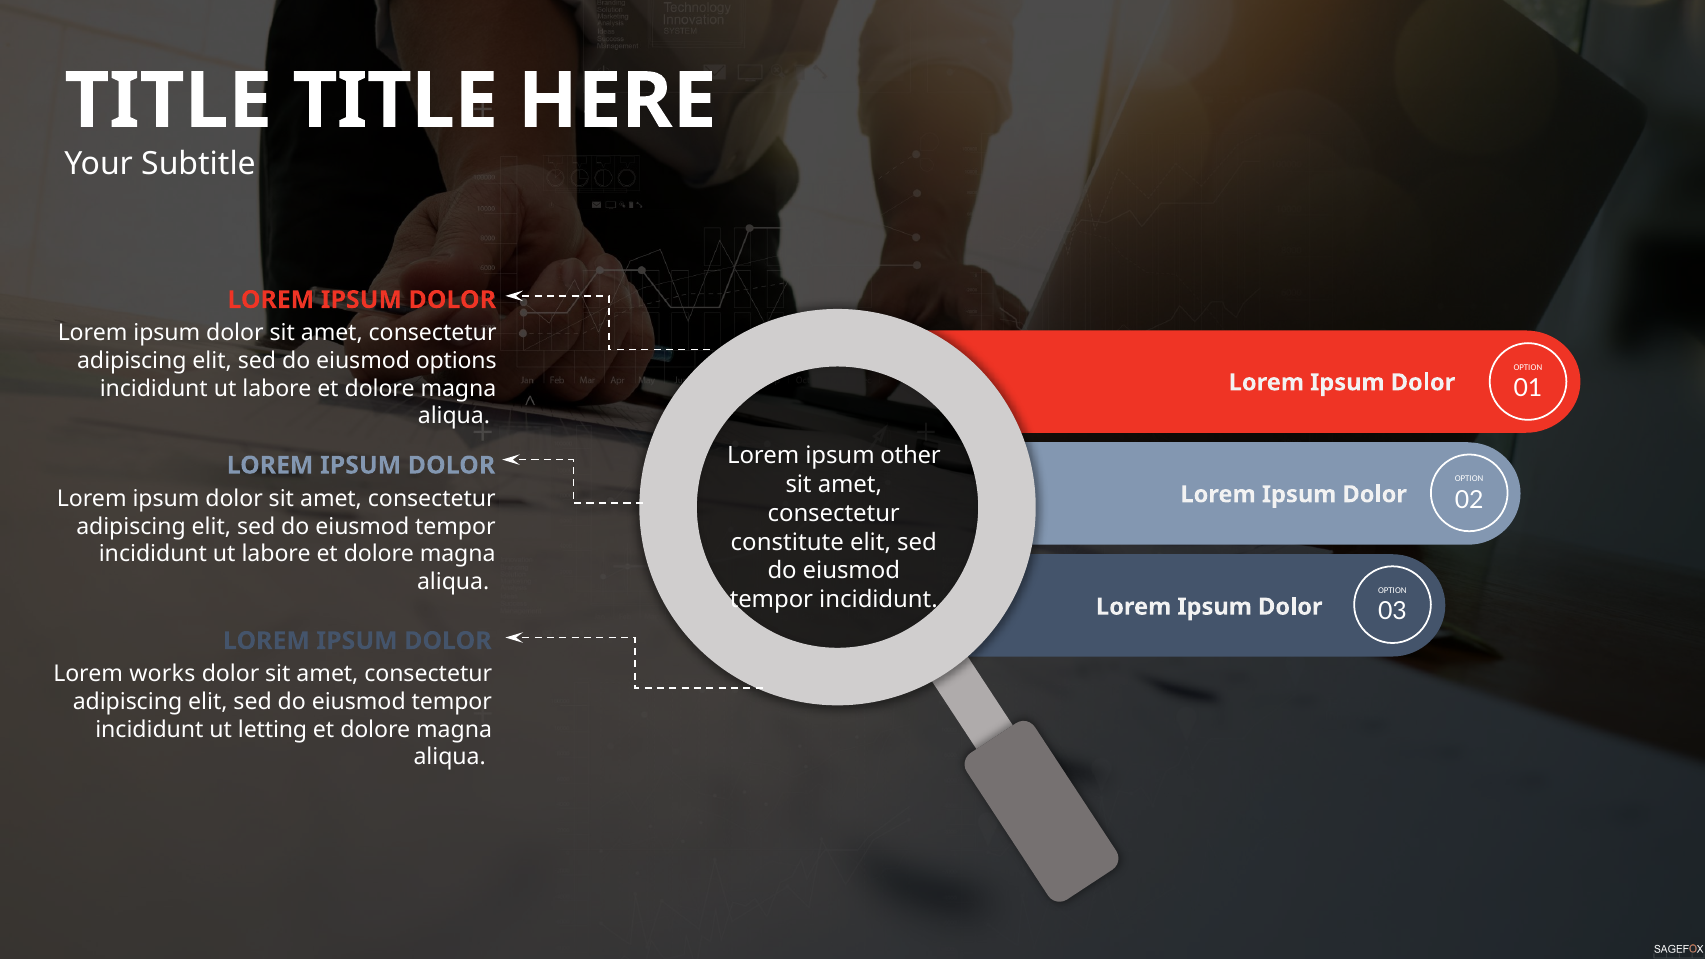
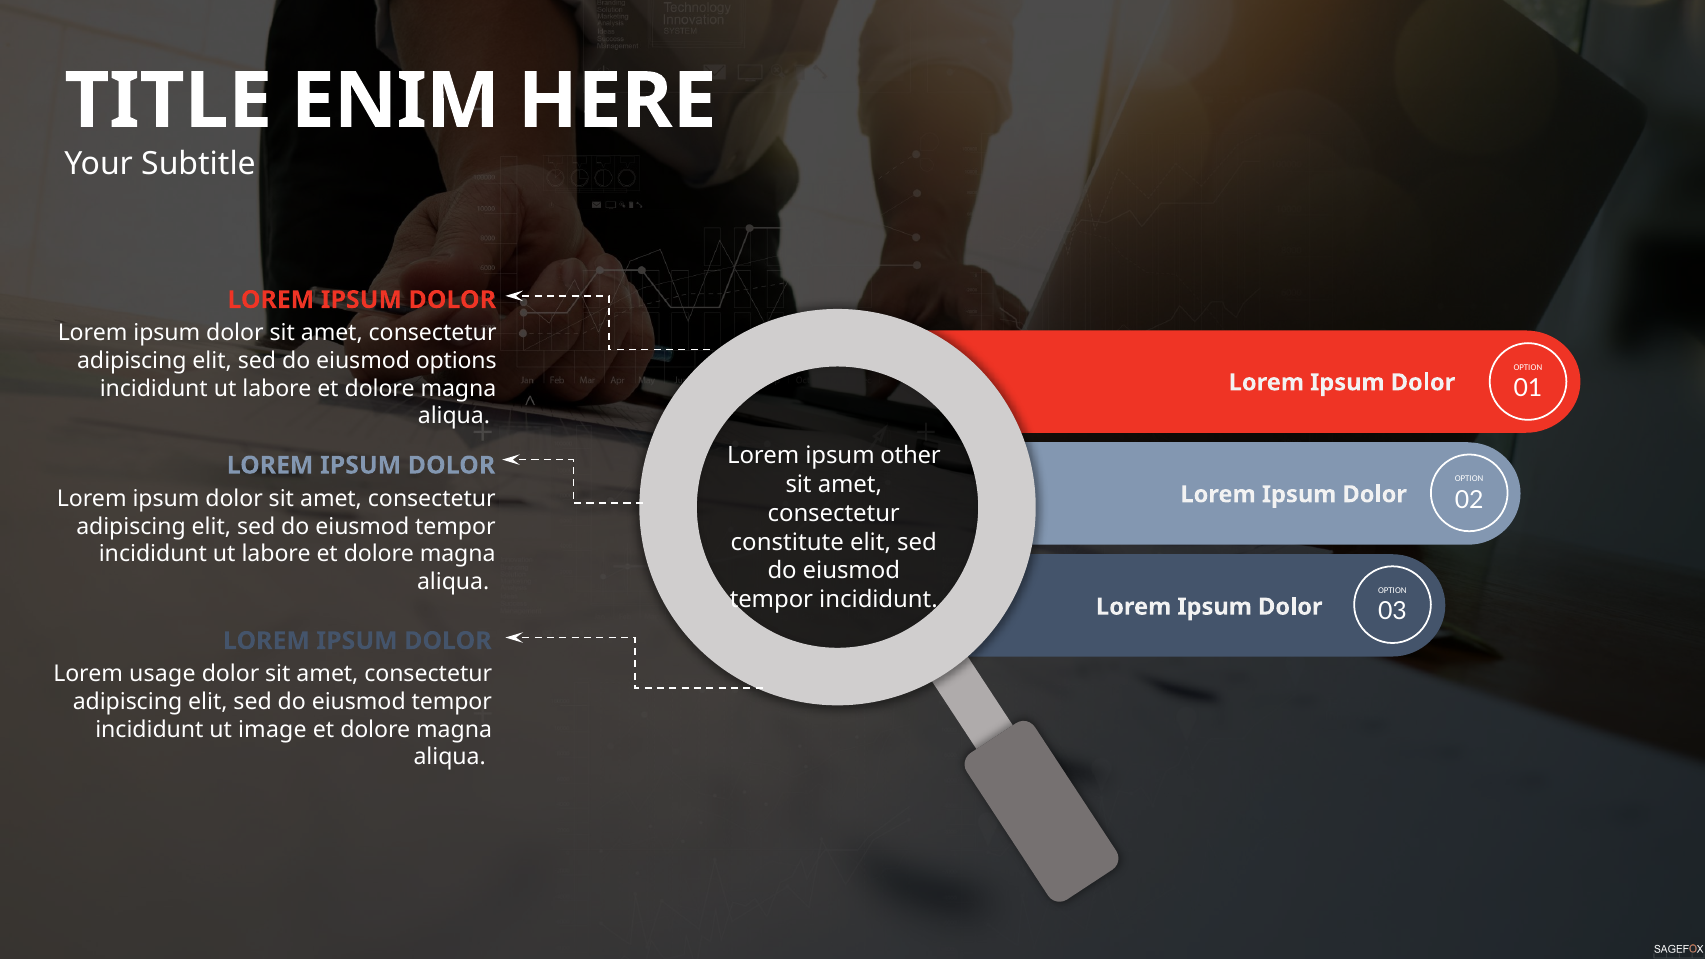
TITLE at (395, 101): TITLE -> ENIM
works: works -> usage
letting: letting -> image
